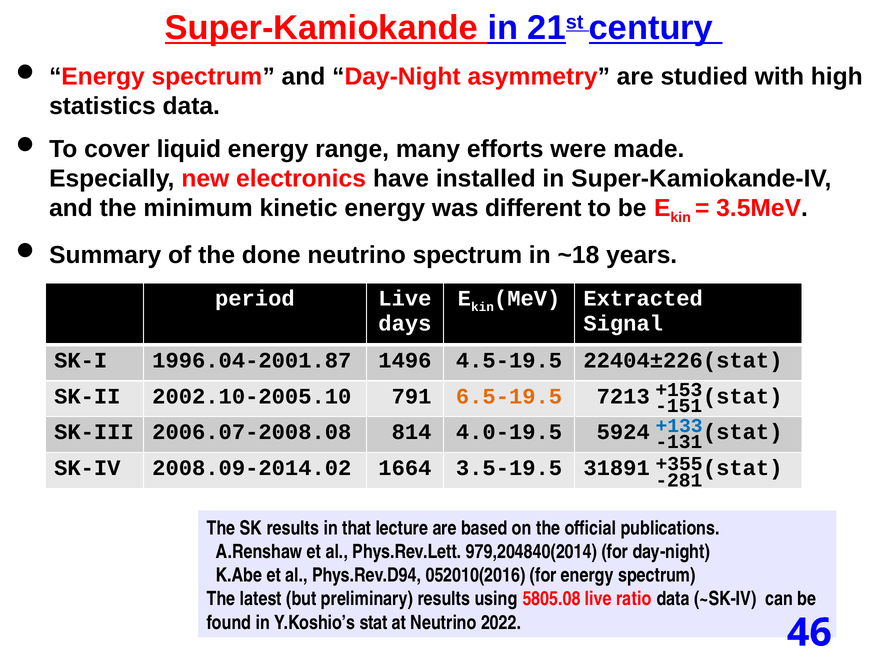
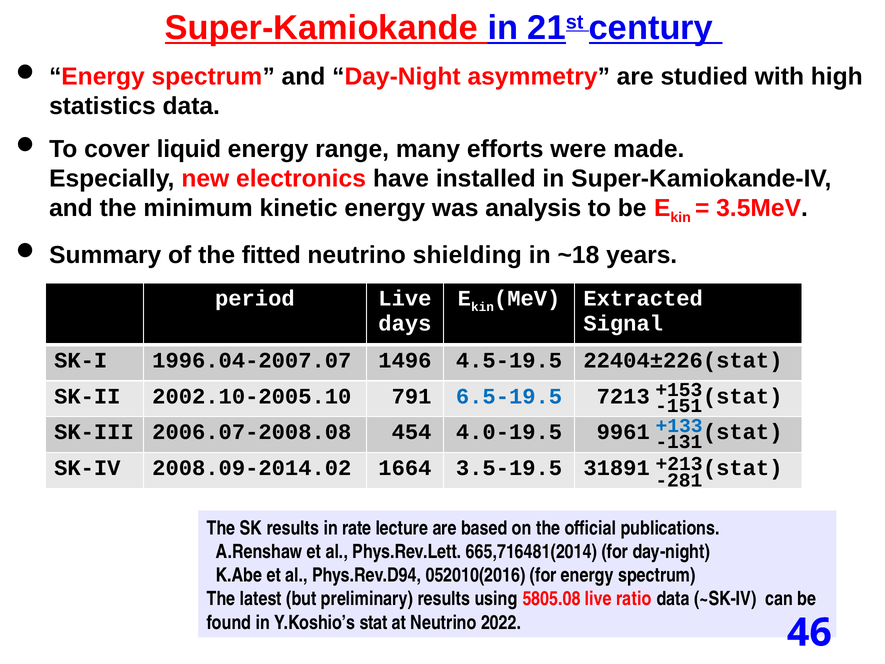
different: different -> analysis
done: done -> fitted
neutrino spectrum: spectrum -> shielding
1996.04-2001.87: 1996.04-2001.87 -> 1996.04-2007.07
6.5-19.5 colour: orange -> blue
814: 814 -> 454
5924: 5924 -> 9961
+355: +355 -> +213
that: that -> rate
979,204840(2014: 979,204840(2014 -> 665,716481(2014
